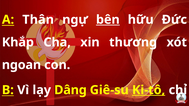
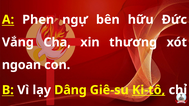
Thân: Thân -> Phen
bên underline: present -> none
Khắp: Khắp -> Vắng
